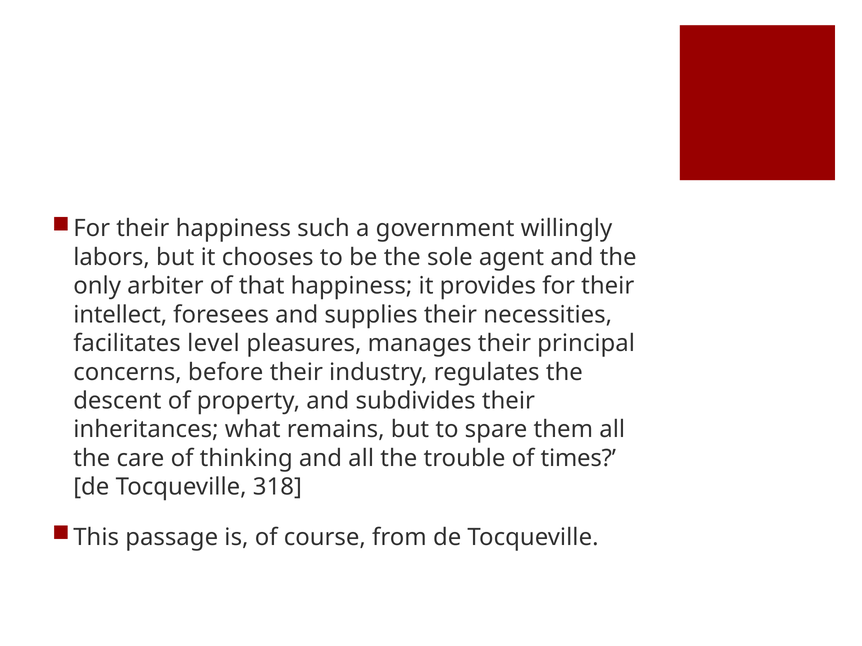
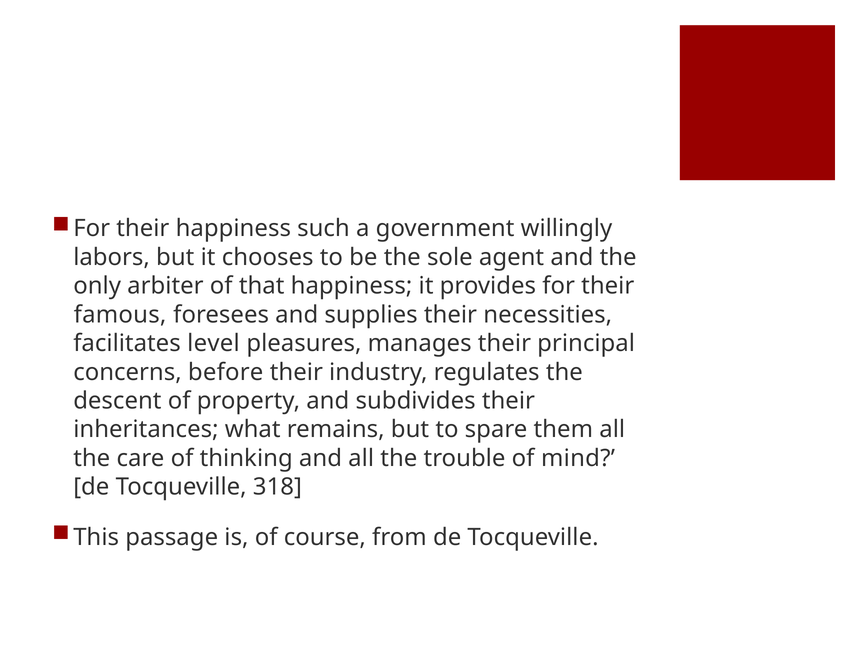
intellect: intellect -> famous
times: times -> mind
